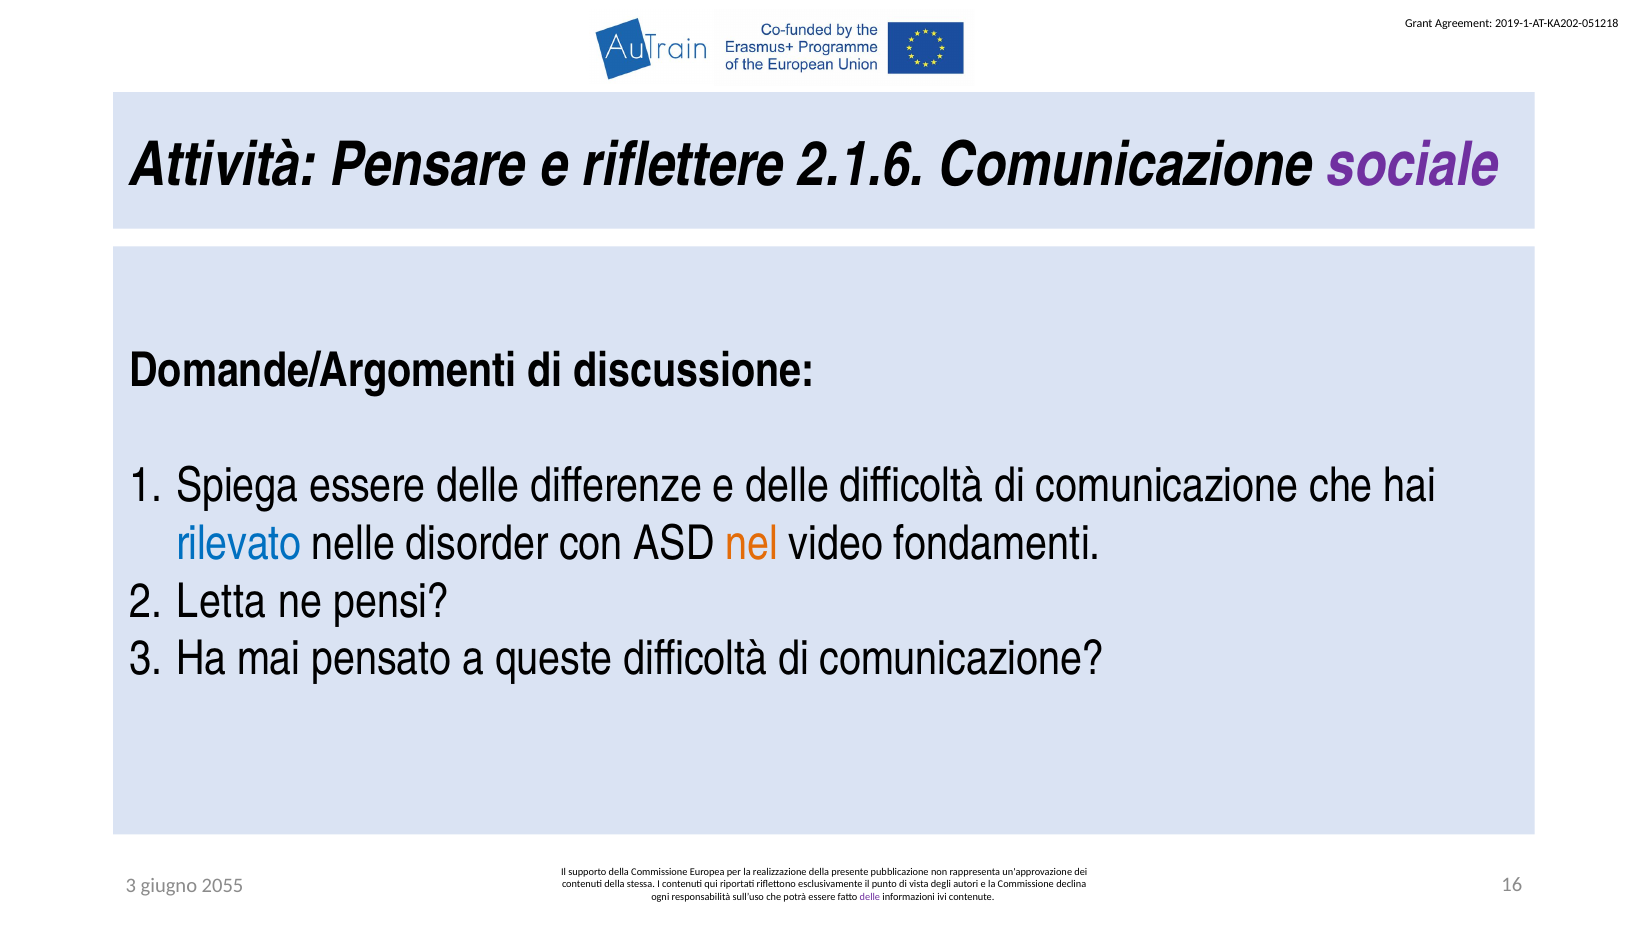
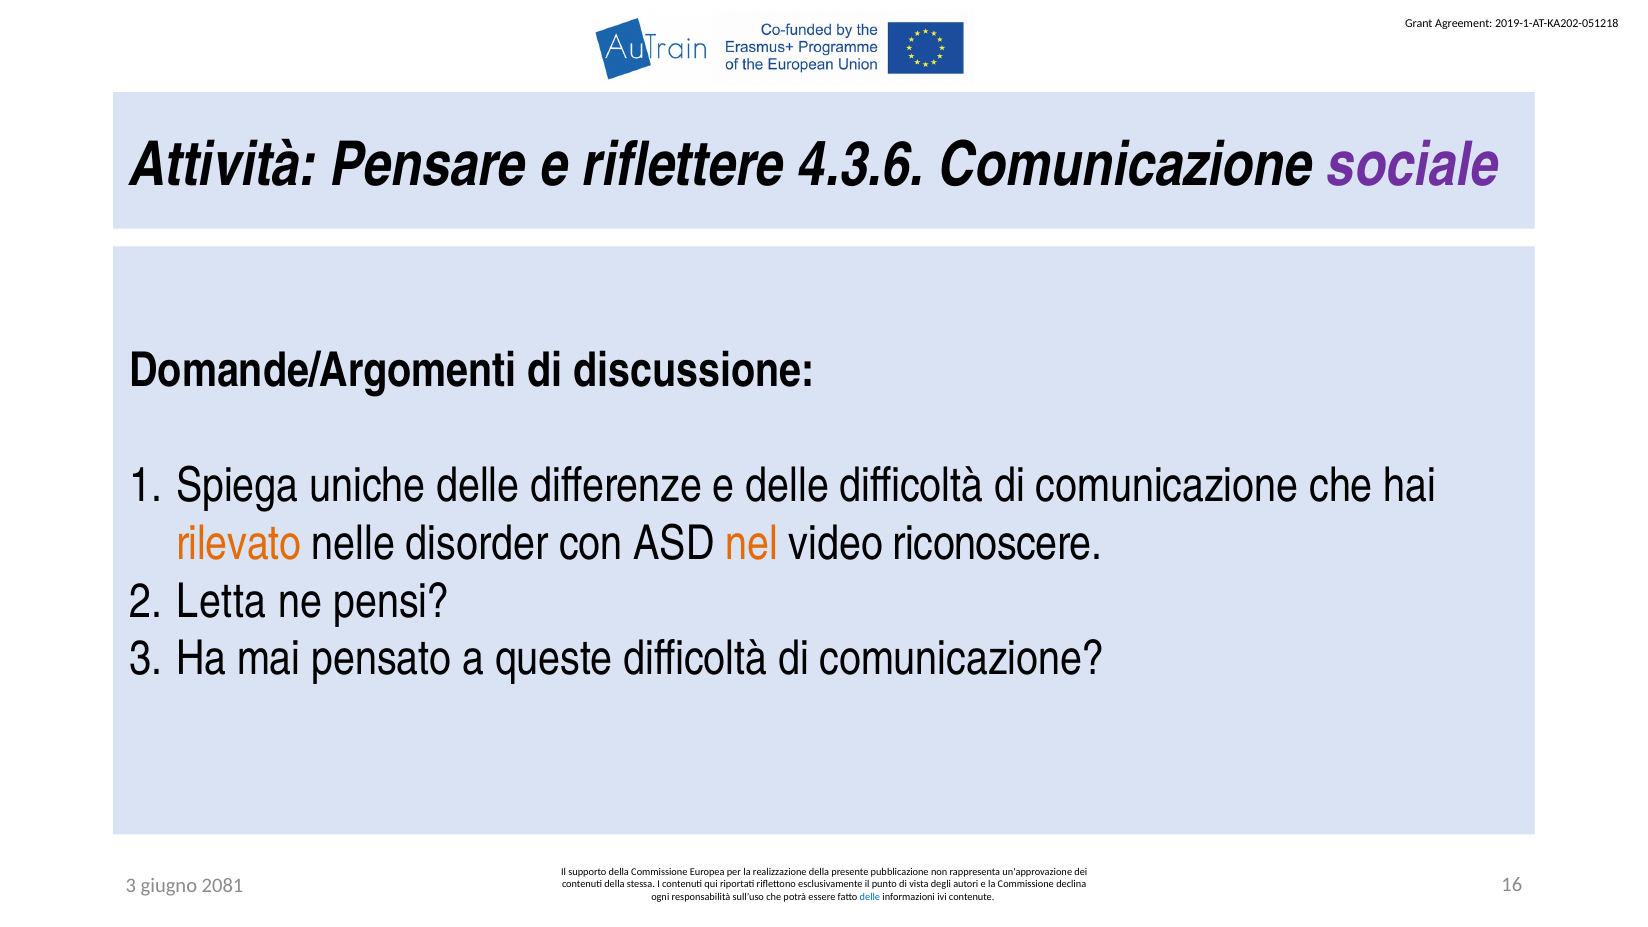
2.1.6: 2.1.6 -> 4.3.6
Spiega essere: essere -> uniche
rilevato colour: blue -> orange
fondamenti: fondamenti -> riconoscere
2055: 2055 -> 2081
delle at (870, 897) colour: purple -> blue
